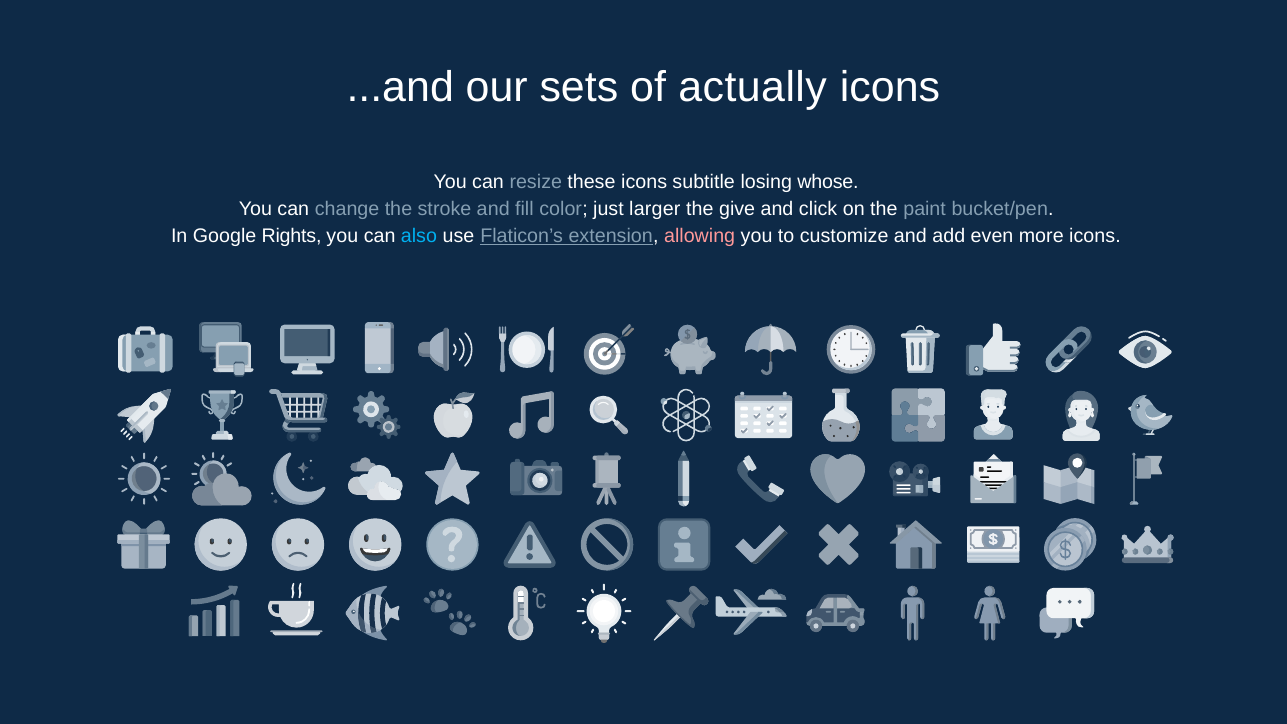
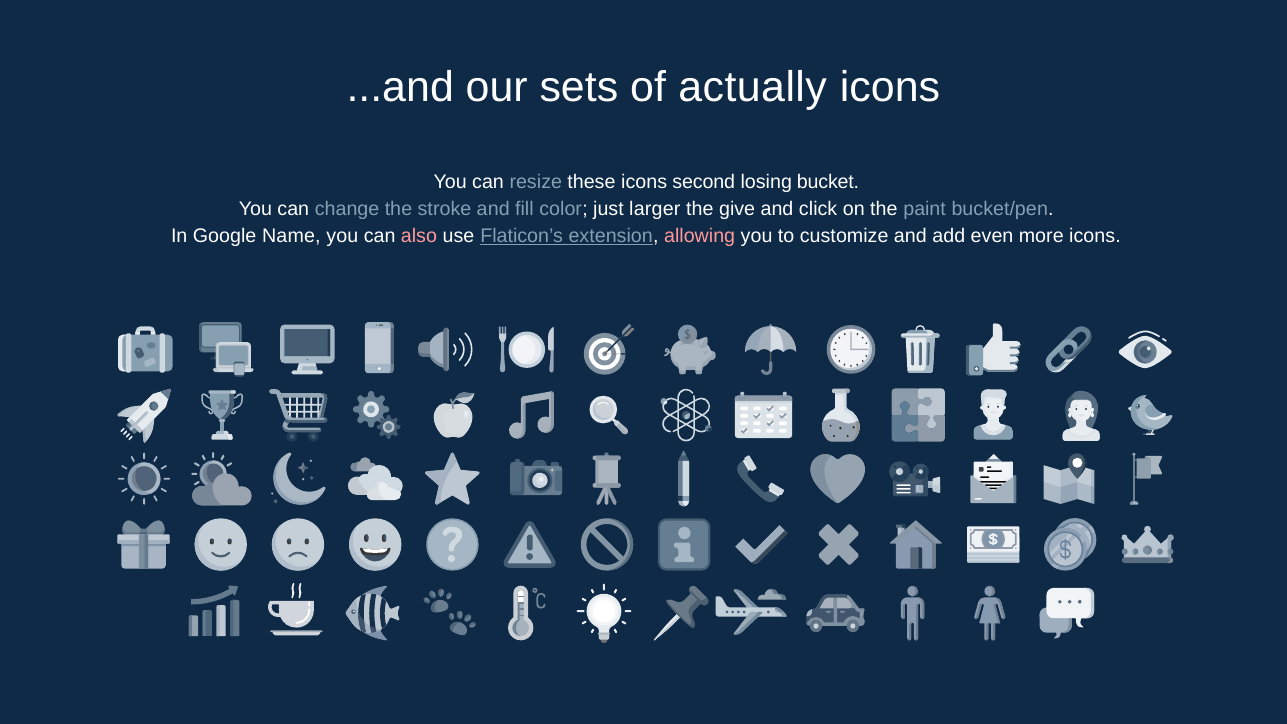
subtitle: subtitle -> second
whose: whose -> bucket
Rights: Rights -> Name
also colour: light blue -> pink
